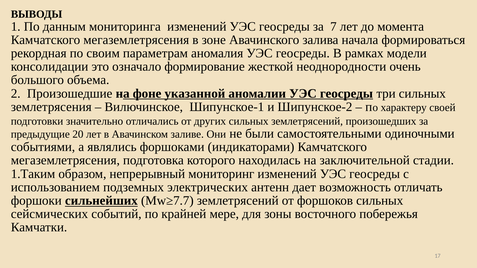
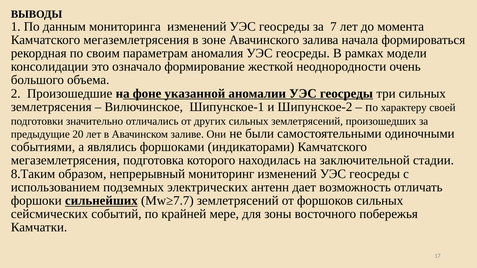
1.Таким: 1.Таким -> 8.Таким
